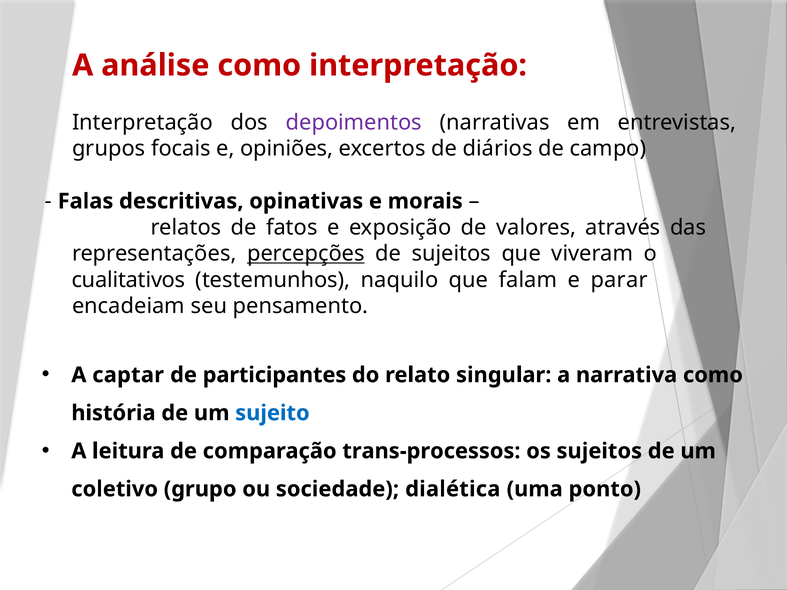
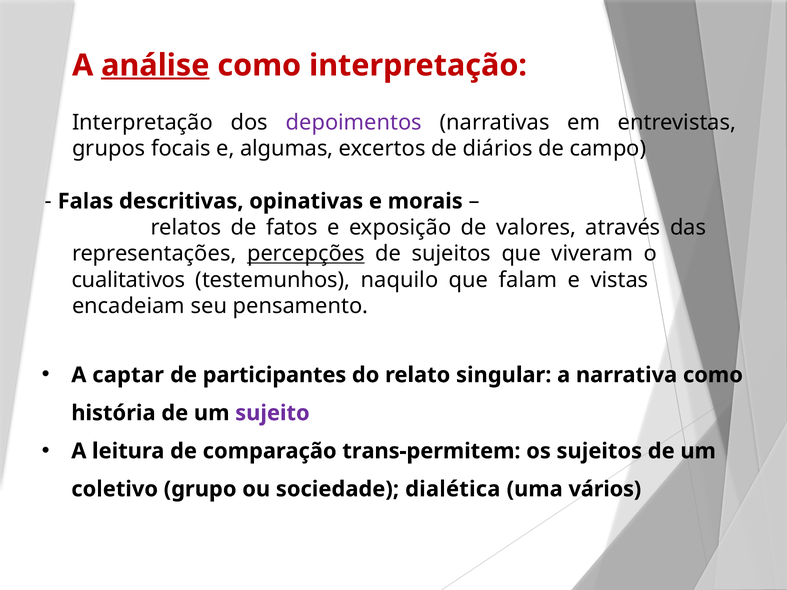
análise underline: none -> present
opiniões: opiniões -> algumas
parar: parar -> vistas
sujeito colour: blue -> purple
trans-processos: trans-processos -> trans-permitem
ponto: ponto -> vários
